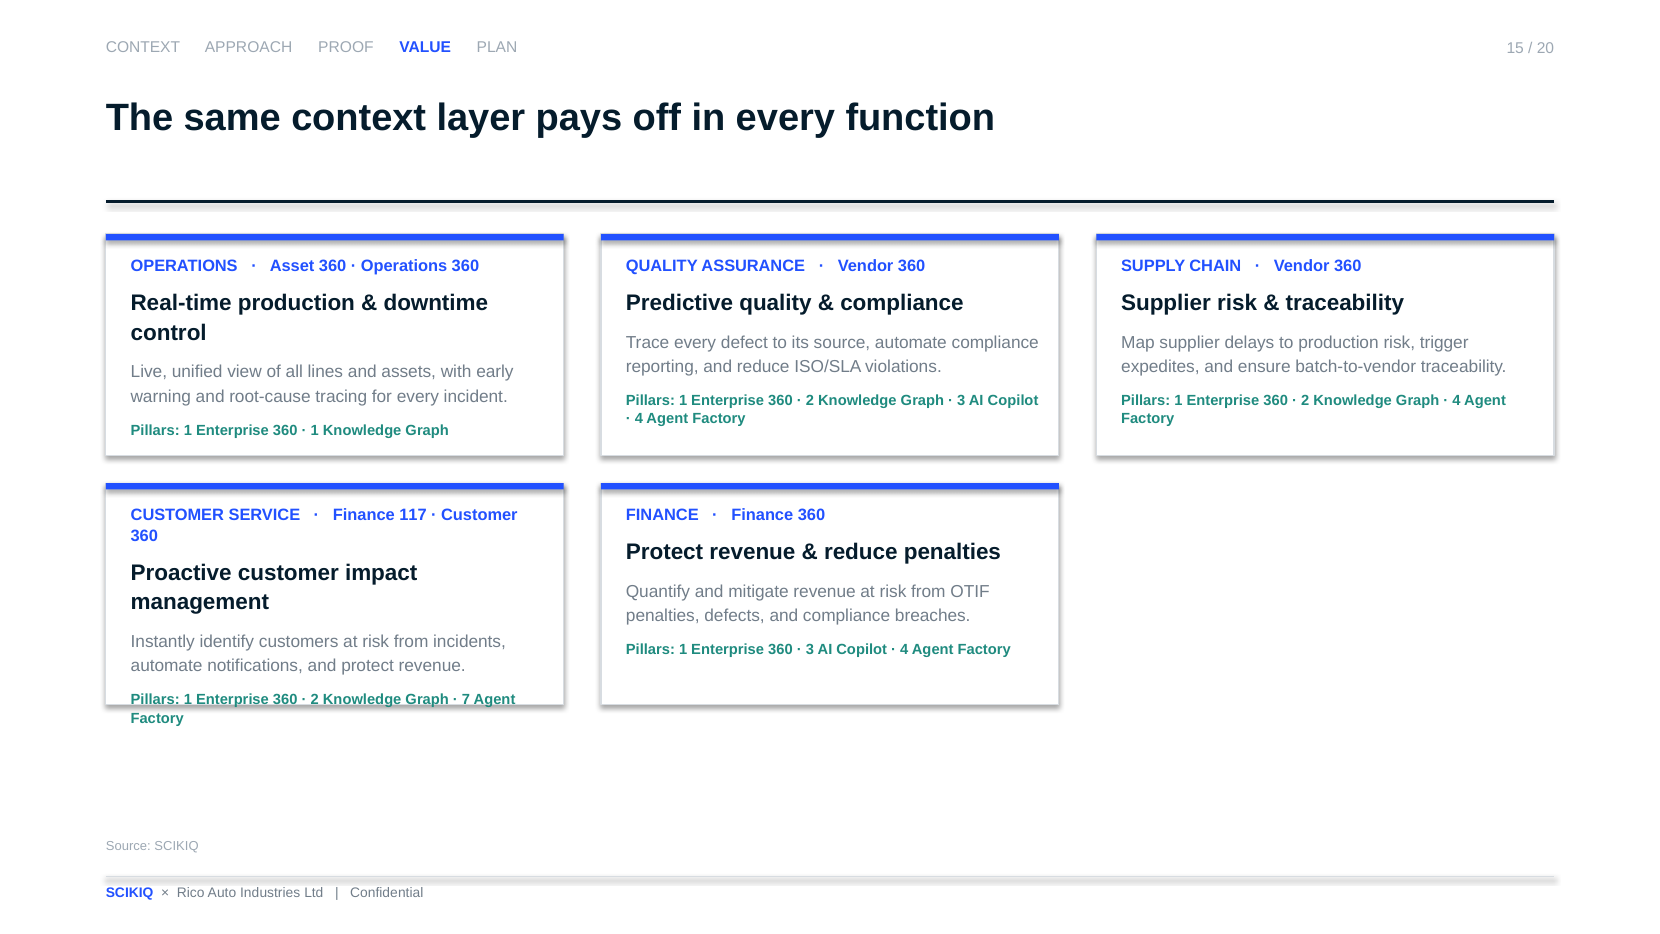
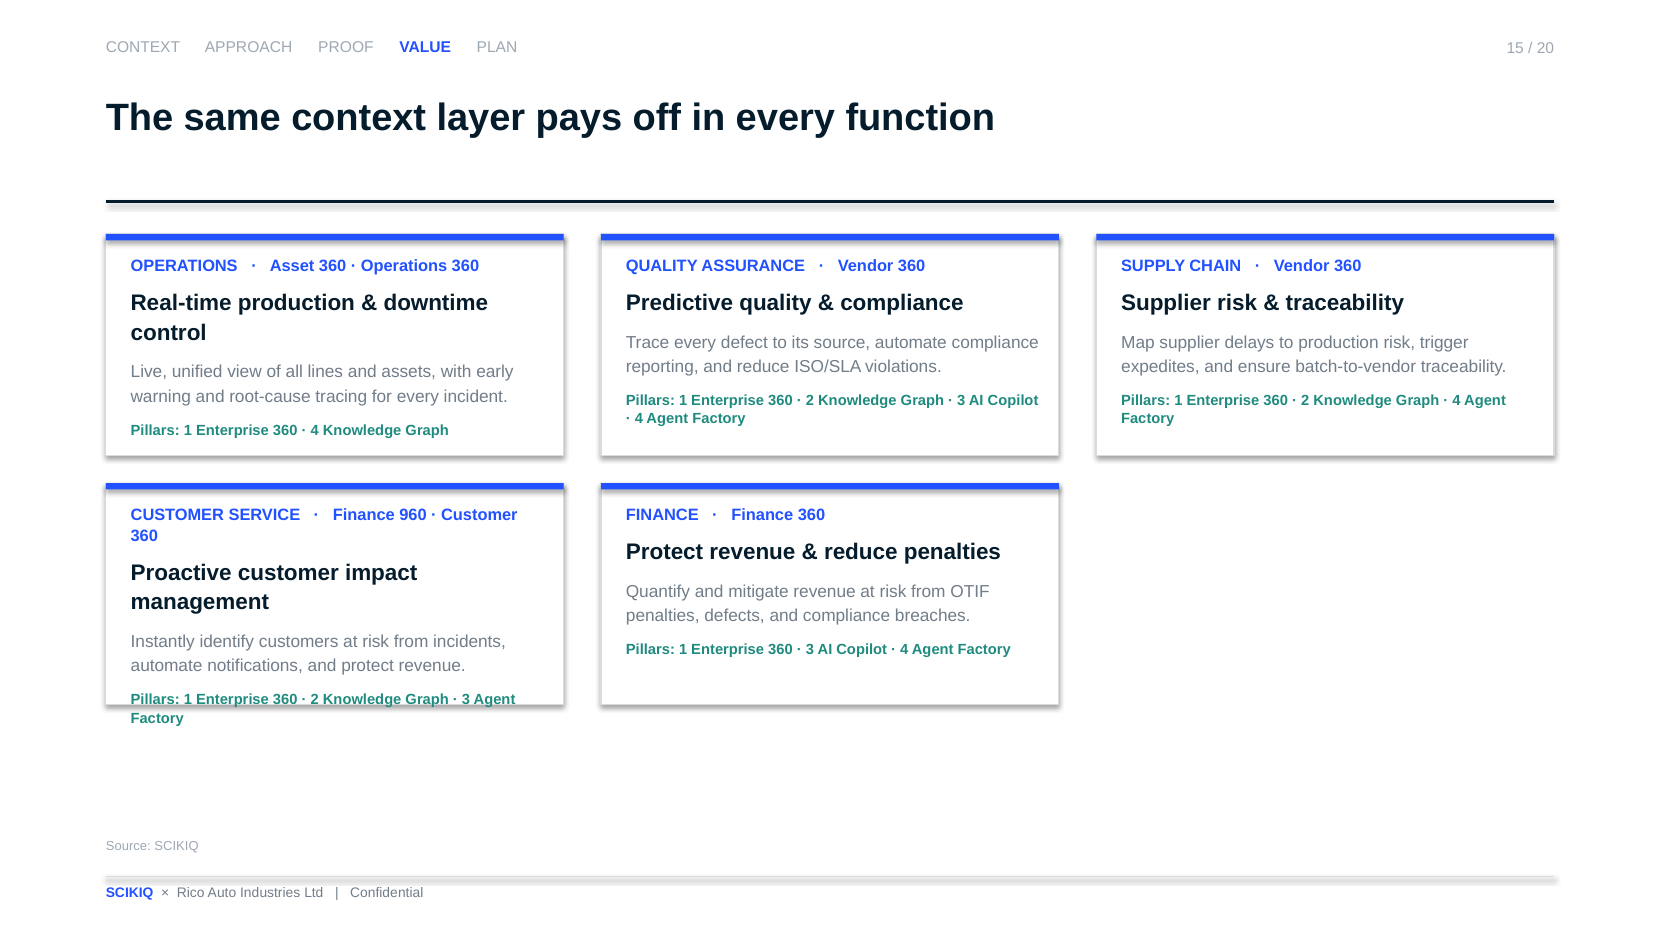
1 at (315, 430): 1 -> 4
117: 117 -> 960
7 at (466, 700): 7 -> 3
